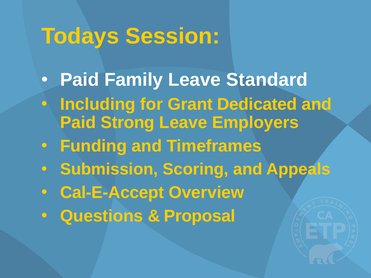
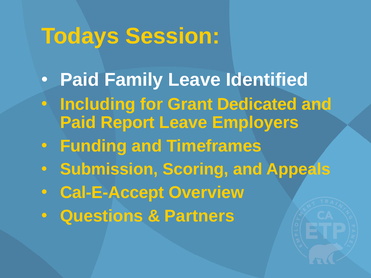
Standard: Standard -> Identified
Strong: Strong -> Report
Proposal: Proposal -> Partners
